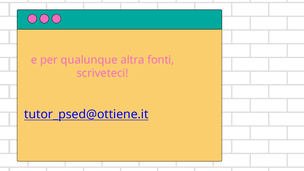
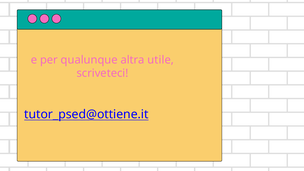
fonti: fonti -> utile
